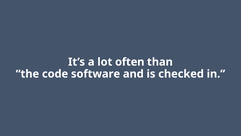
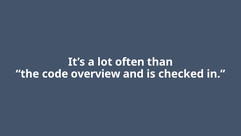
software: software -> overview
